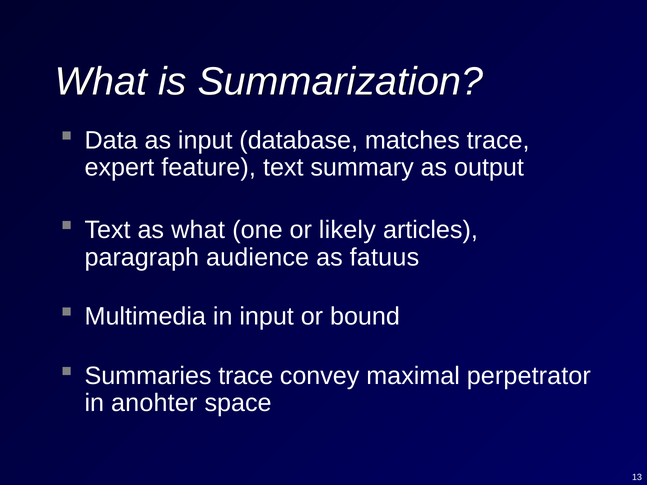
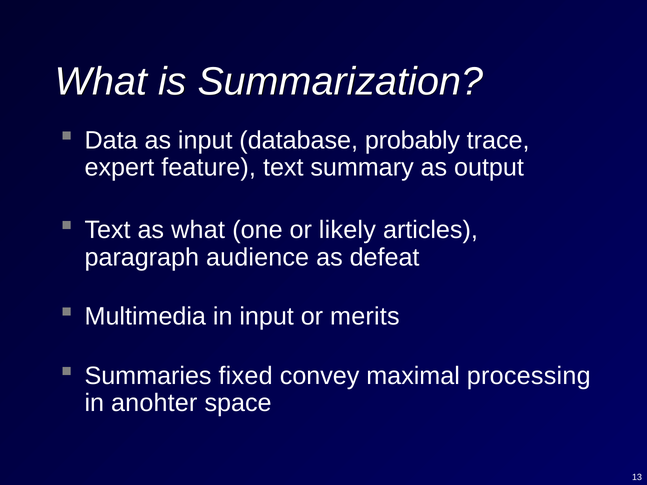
matches: matches -> probably
fatuus: fatuus -> defeat
bound: bound -> merits
Summaries trace: trace -> fixed
perpetrator: perpetrator -> processing
